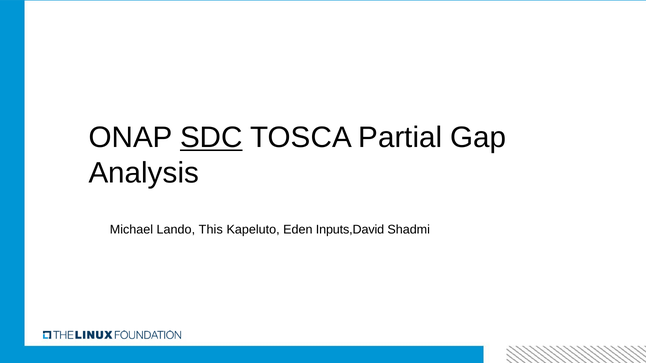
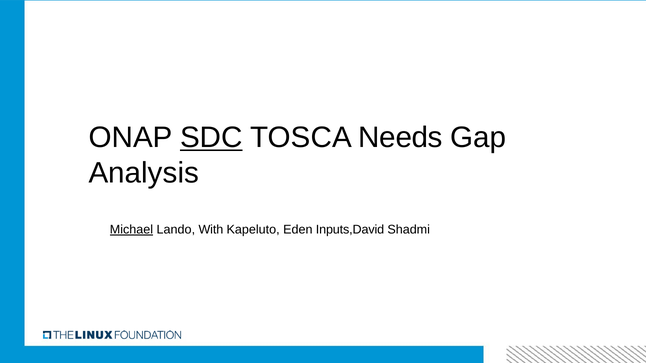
Partial: Partial -> Needs
Michael underline: none -> present
This: This -> With
